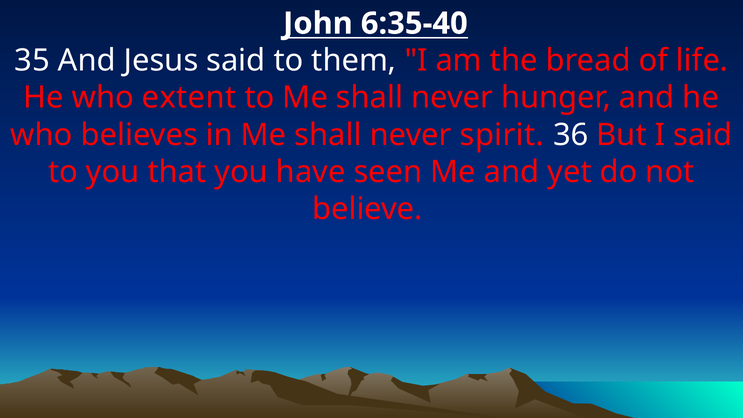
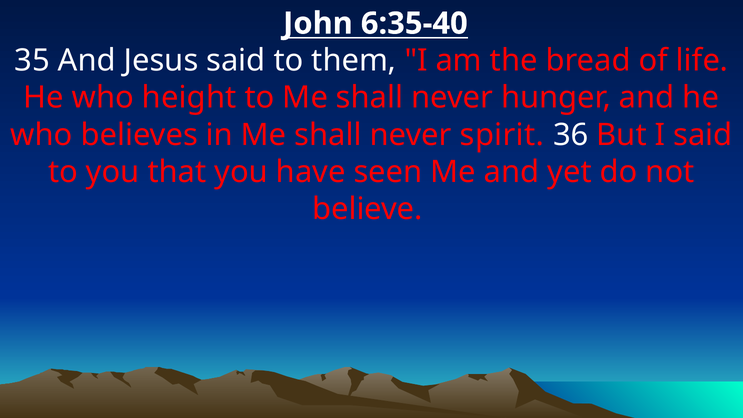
extent: extent -> height
